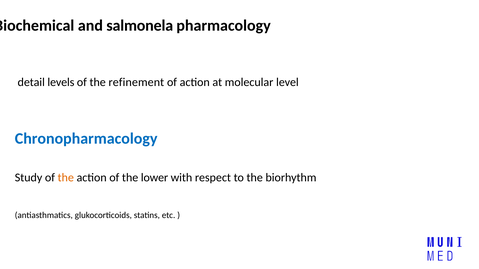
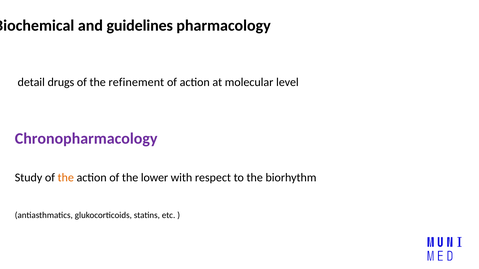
salmonela: salmonela -> guidelines
levels: levels -> drugs
Chronopharmacology colour: blue -> purple
